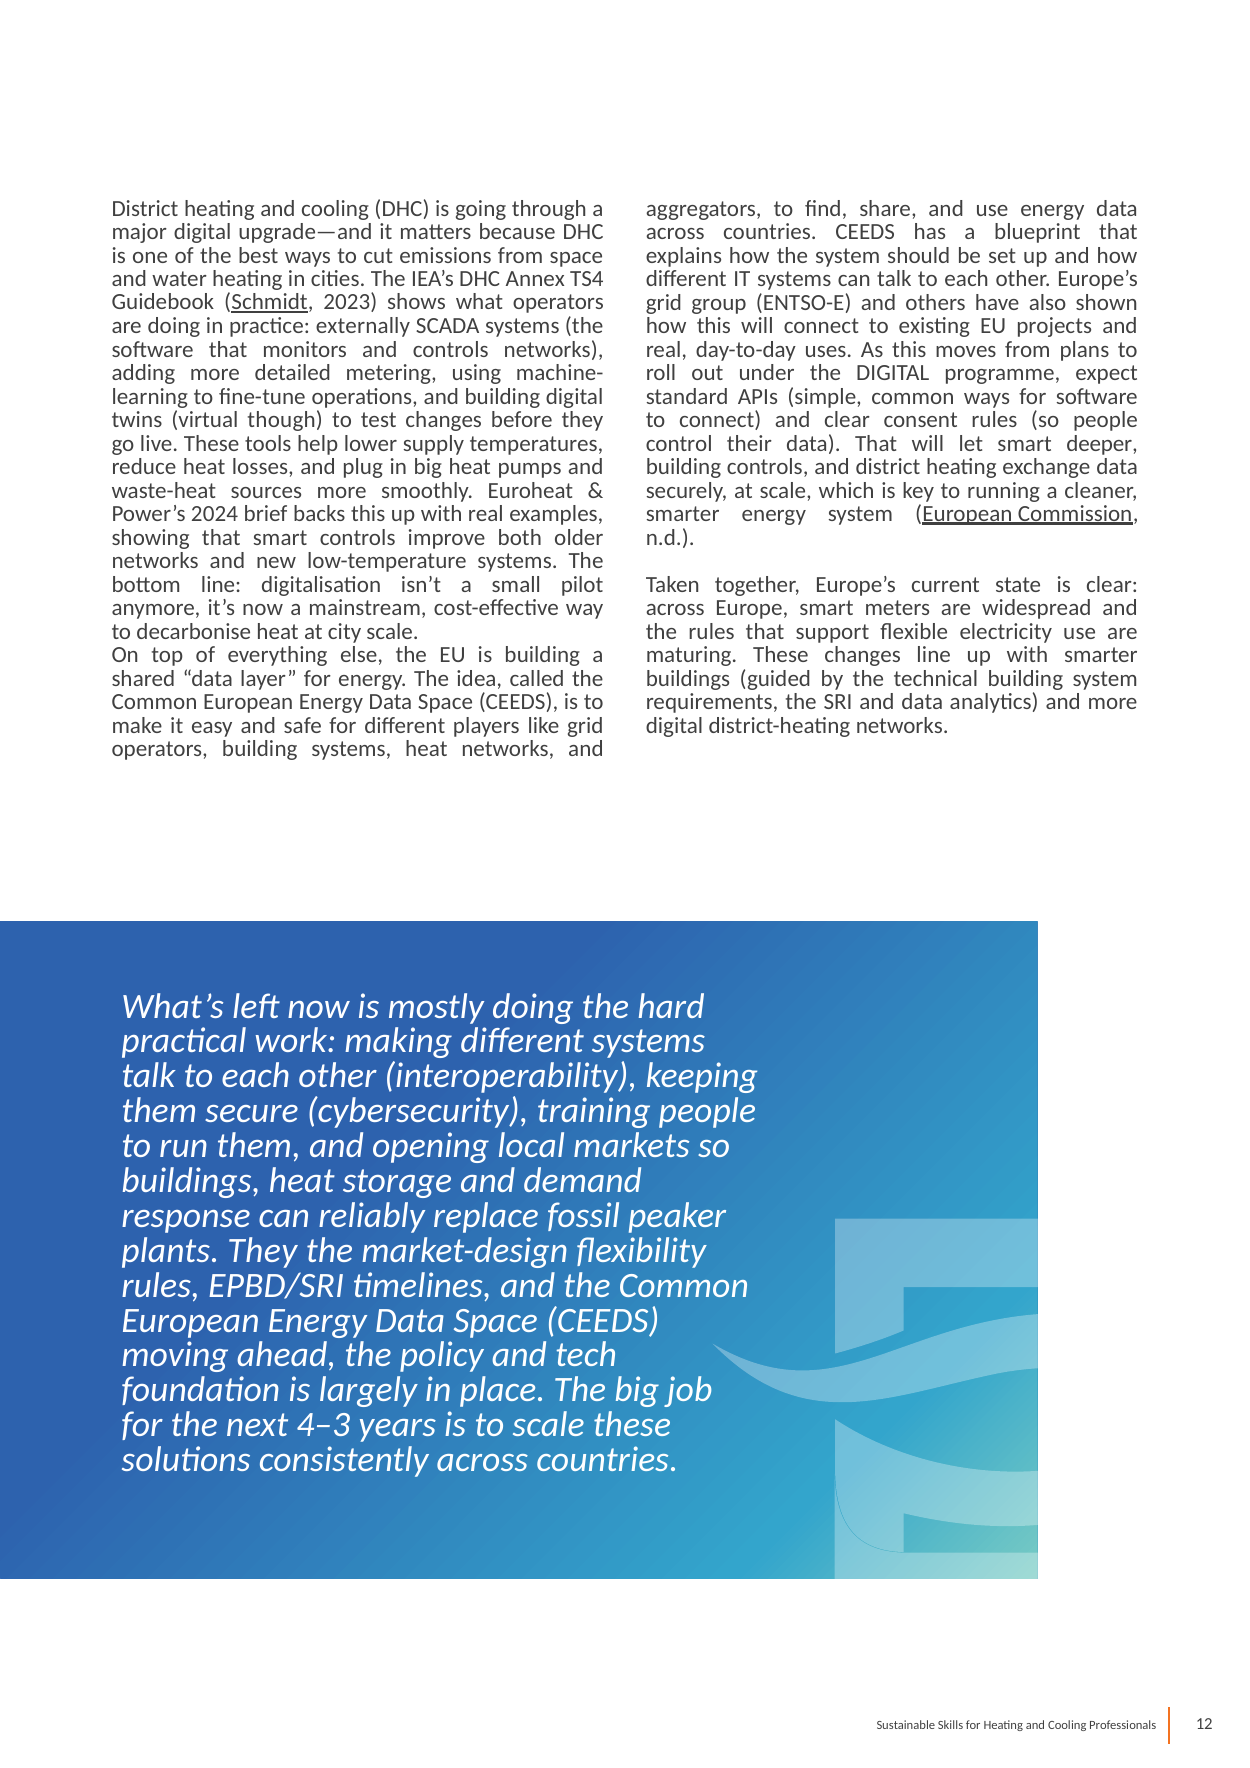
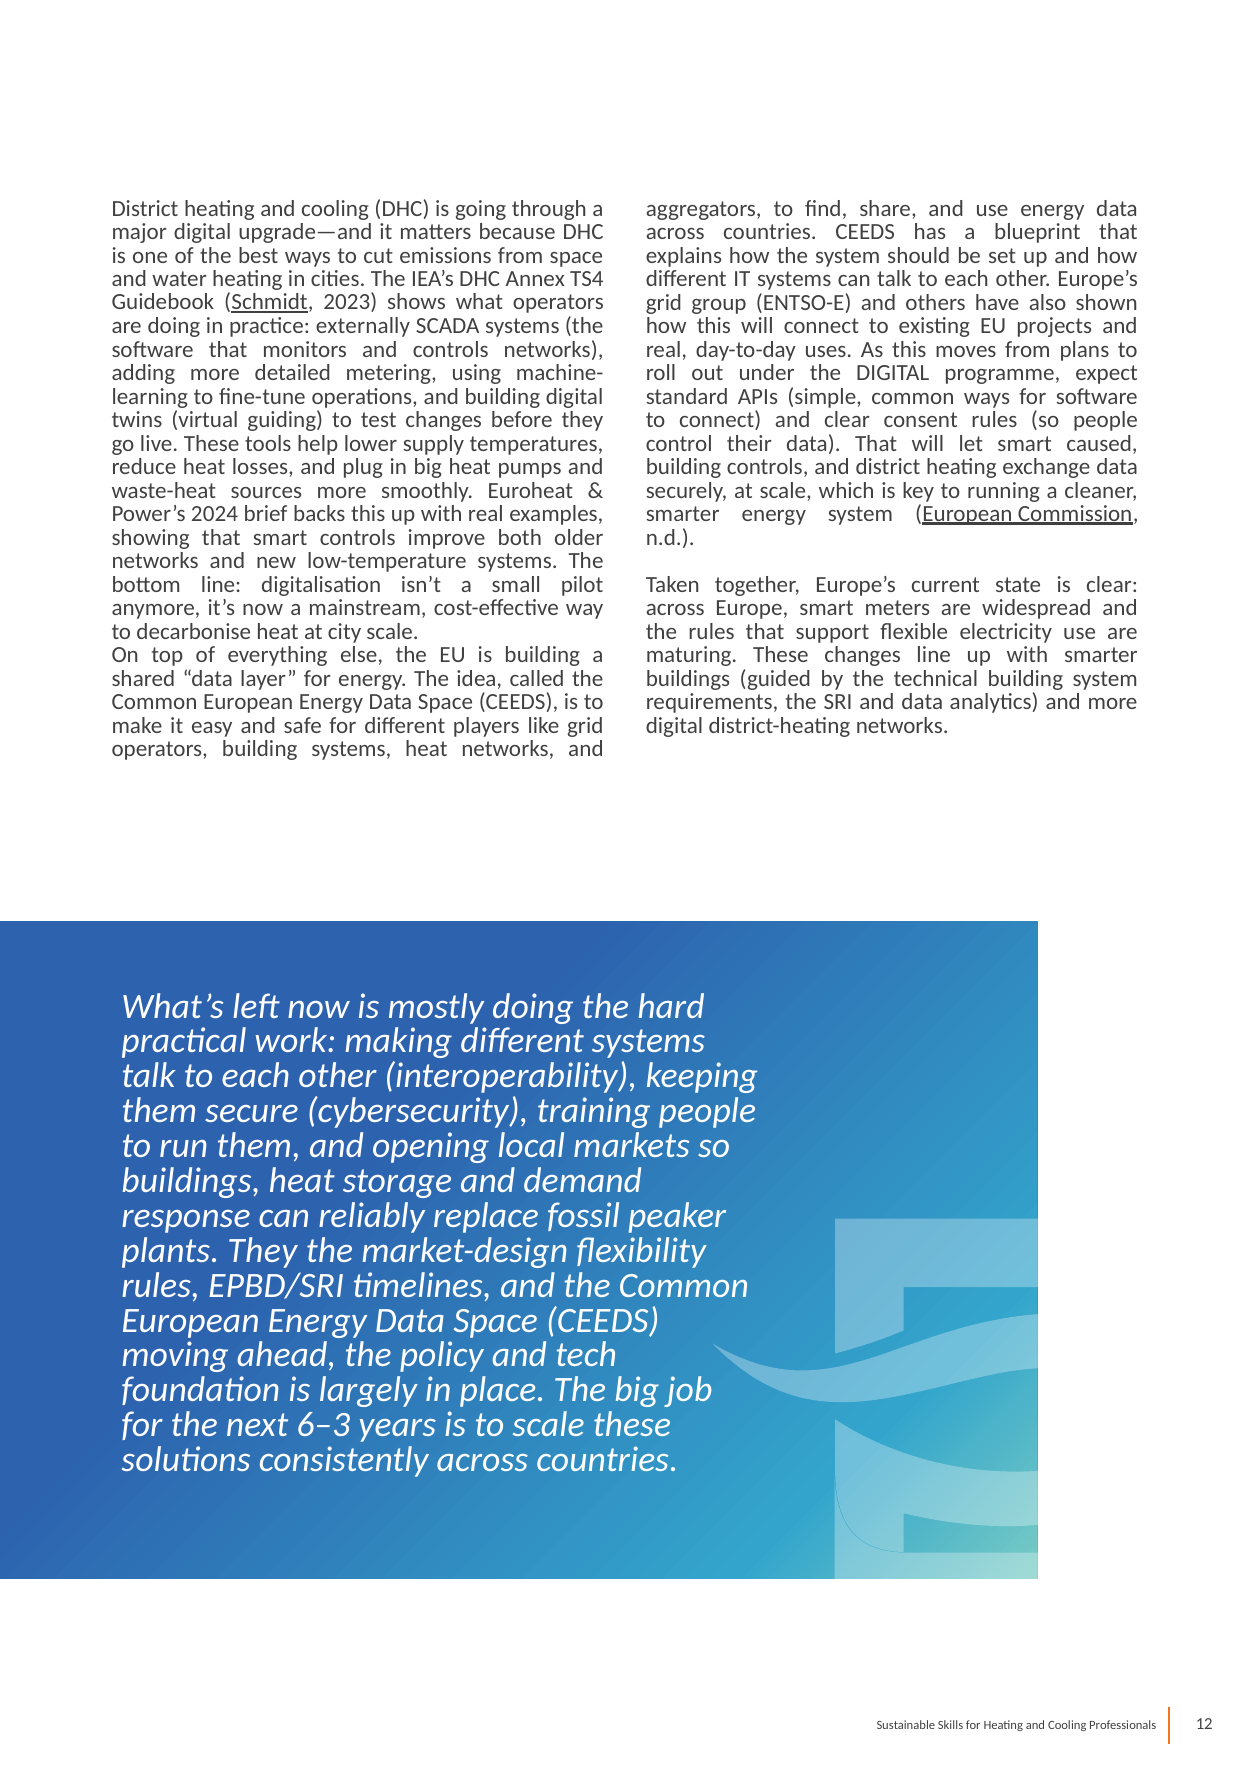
though: though -> guiding
deeper: deeper -> caused
4–3: 4–3 -> 6–3
